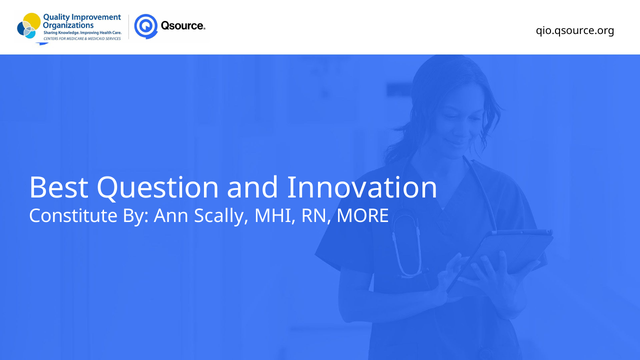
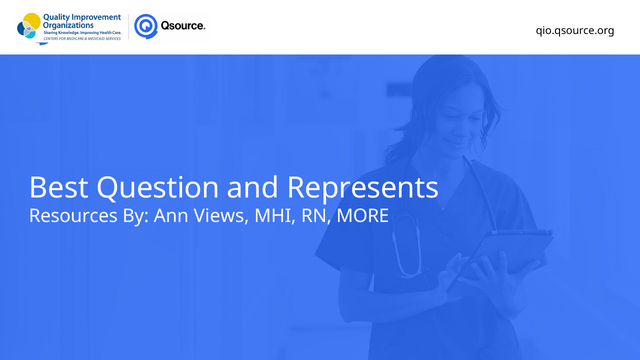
Innovation: Innovation -> Represents
Constitute: Constitute -> Resources
Scally: Scally -> Views
